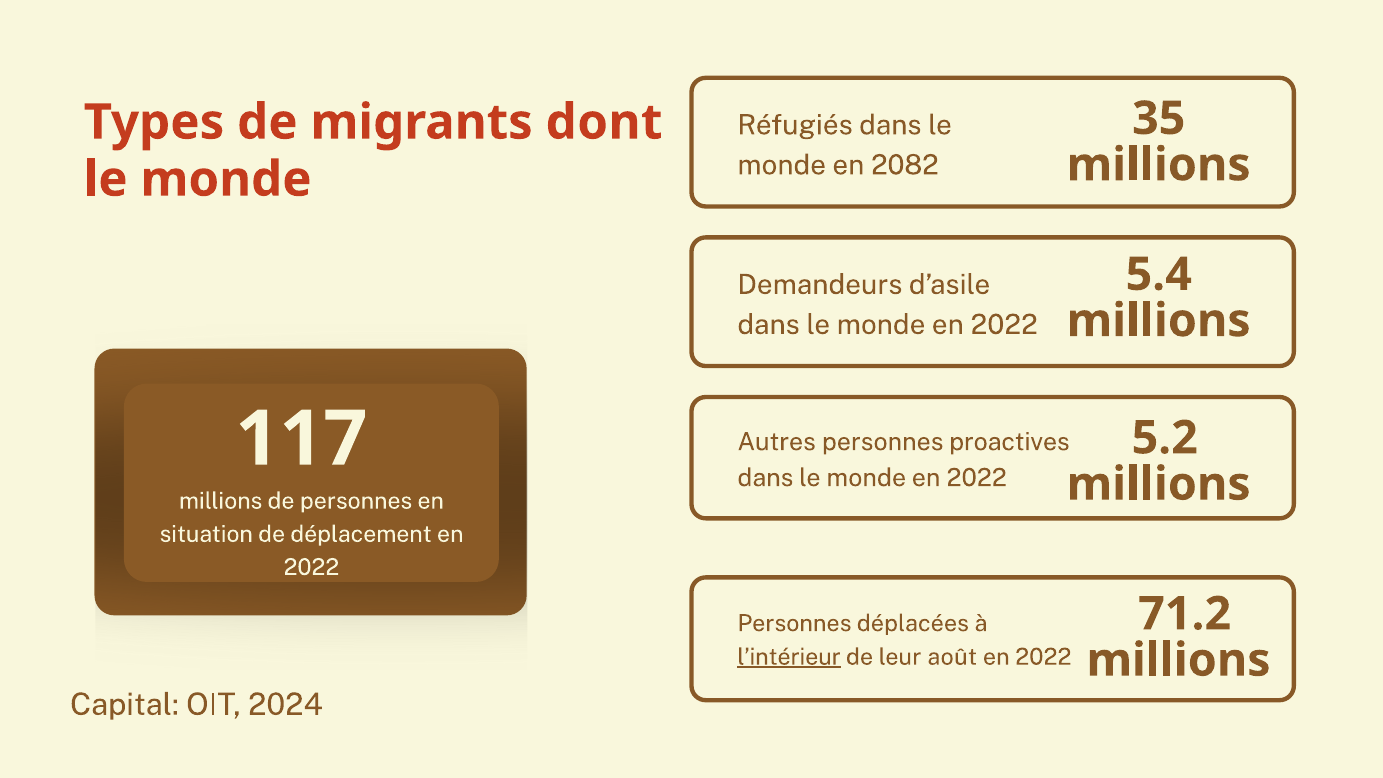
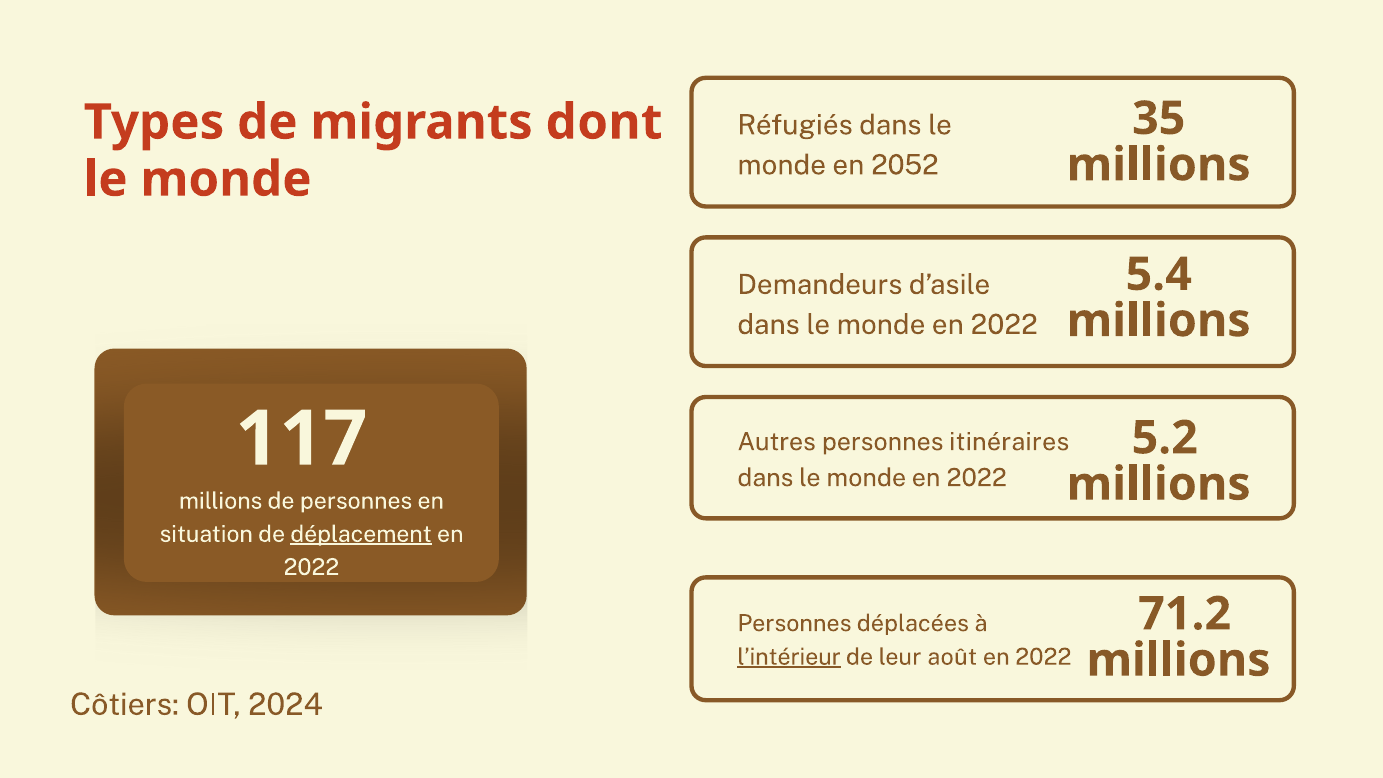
2082: 2082 -> 2052
proactives: proactives -> itinéraires
déplacement underline: none -> present
Capital: Capital -> Côtiers
